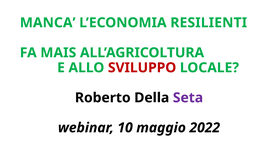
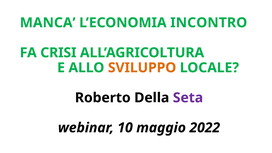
RESILIENTI: RESILIENTI -> INCONTRO
MAIS: MAIS -> CRISI
SVILUPPO colour: red -> orange
